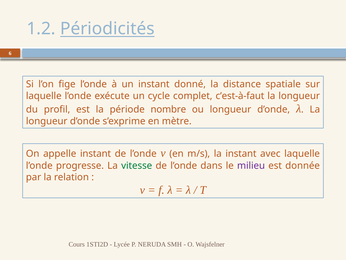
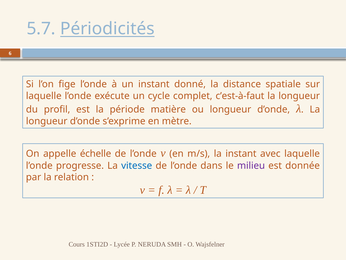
1.2: 1.2 -> 5.7
nombre: nombre -> matière
appelle instant: instant -> échelle
vitesse colour: green -> blue
